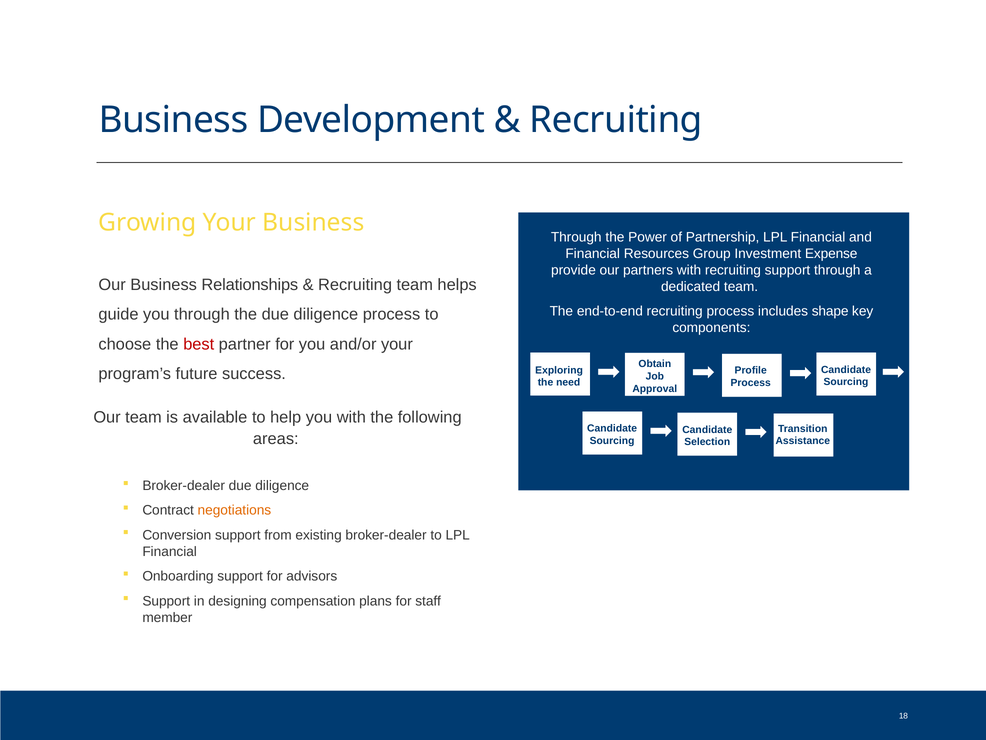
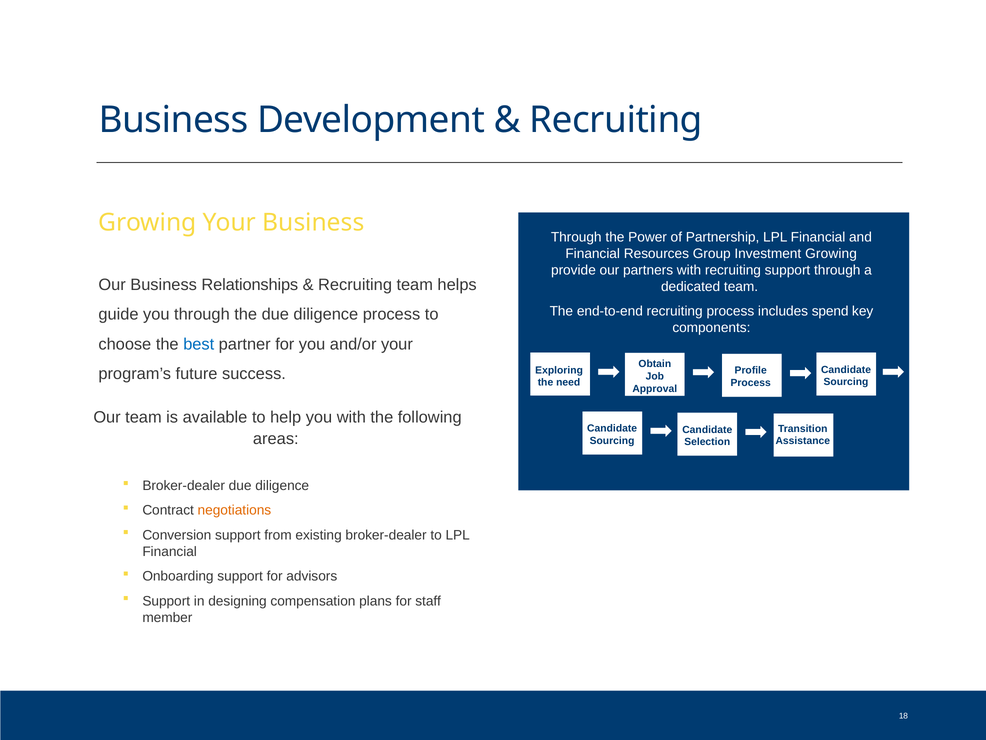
Investment Expense: Expense -> Growing
shape: shape -> spend
best colour: red -> blue
